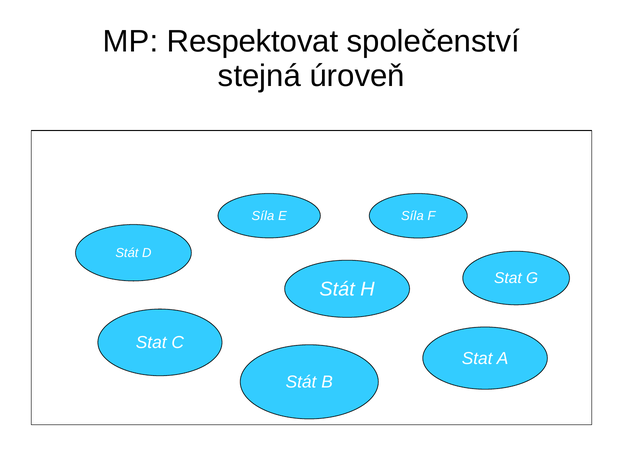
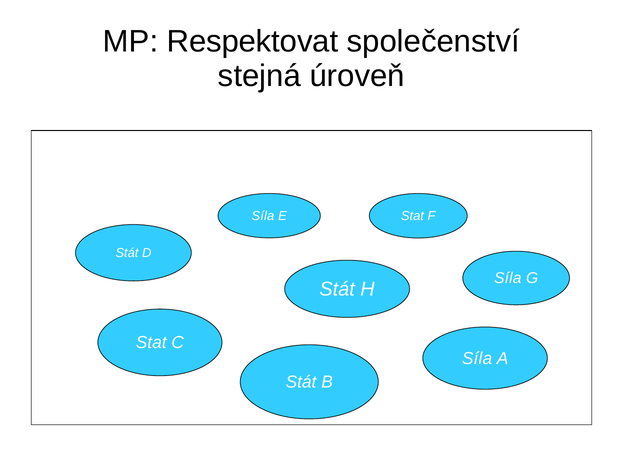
E Síla: Síla -> Stat
Stat at (508, 278): Stat -> Síla
Stat at (477, 359): Stat -> Síla
